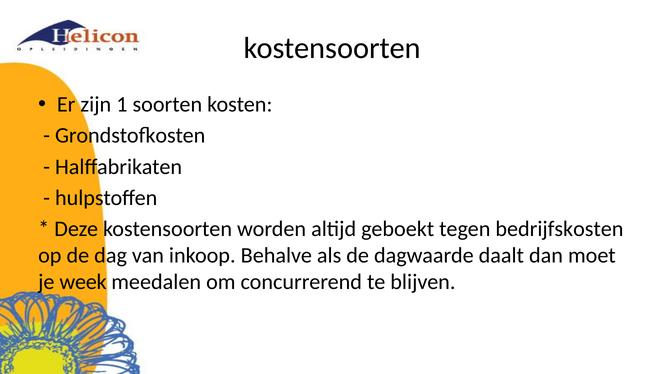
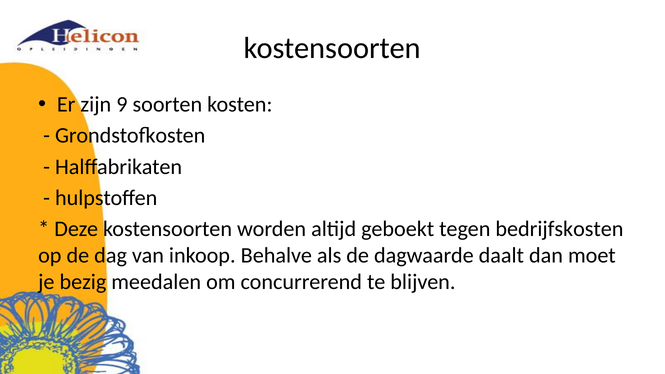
1: 1 -> 9
week: week -> bezig
